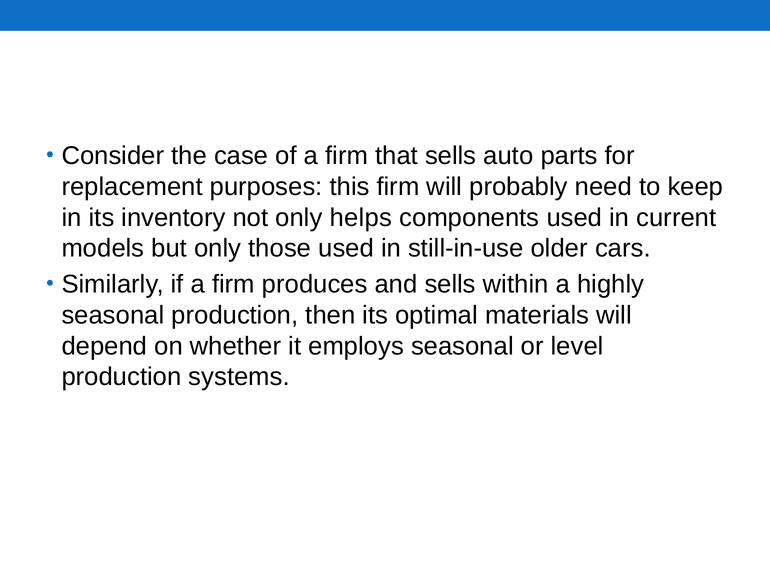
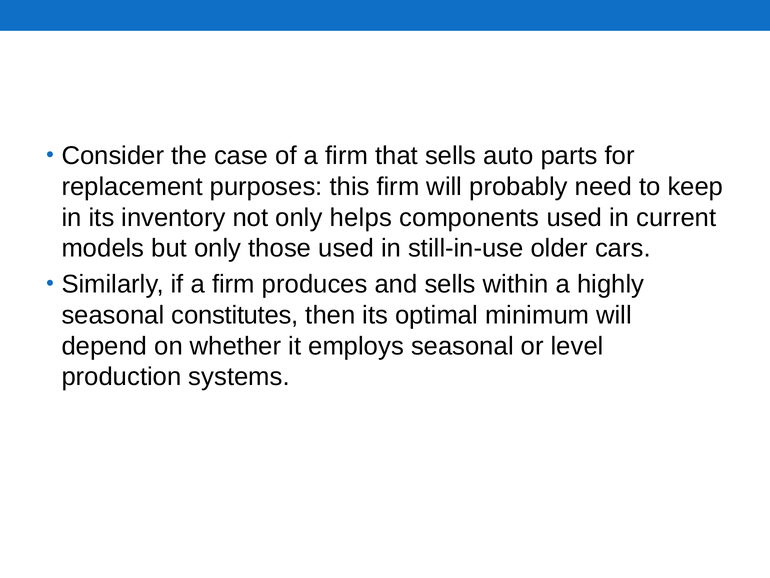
seasonal production: production -> constitutes
materials: materials -> minimum
